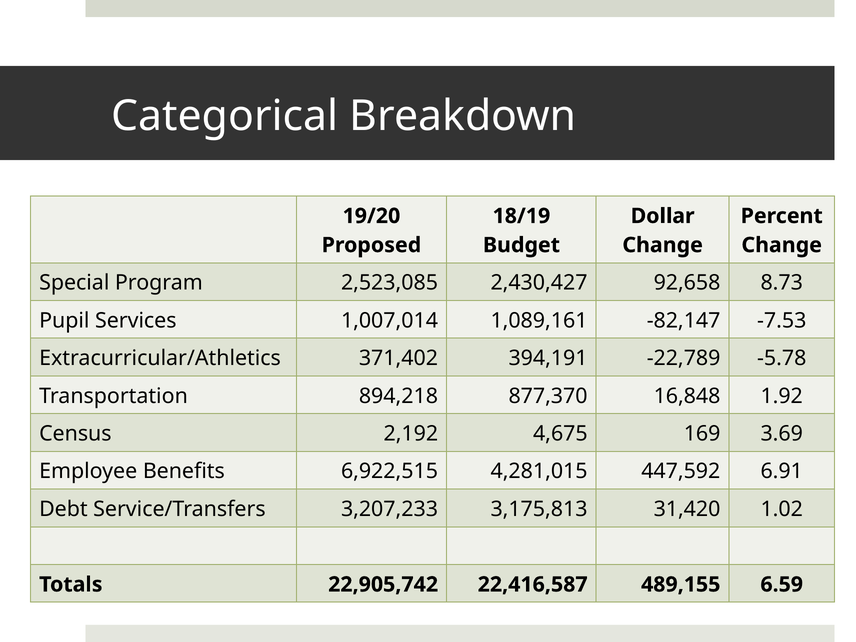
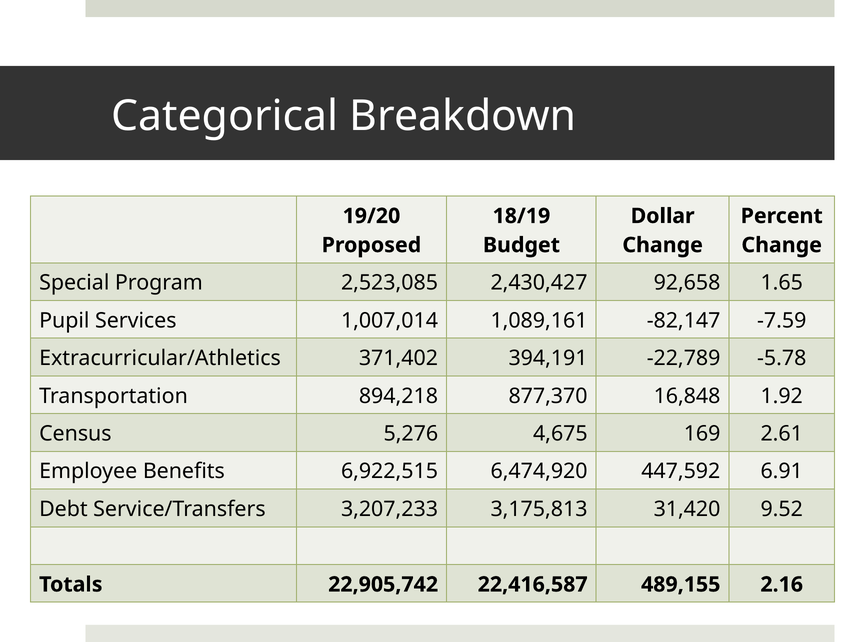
8.73: 8.73 -> 1.65
-7.53: -7.53 -> -7.59
2,192: 2,192 -> 5,276
3.69: 3.69 -> 2.61
4,281,015: 4,281,015 -> 6,474,920
1.02: 1.02 -> 9.52
6.59: 6.59 -> 2.16
